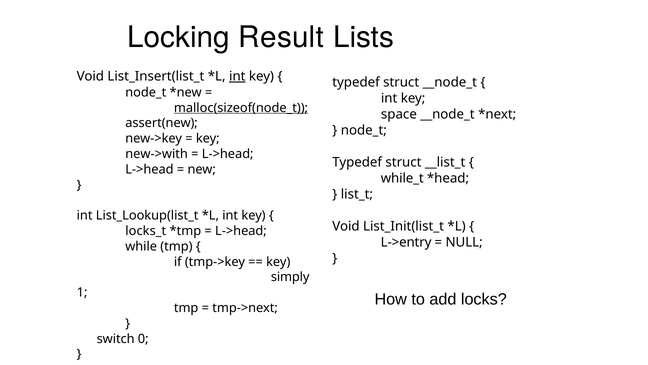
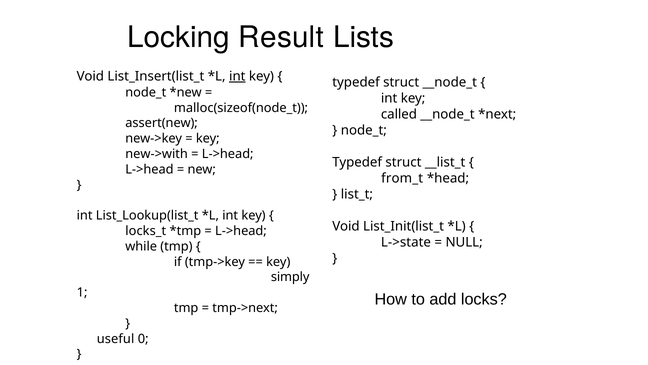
malloc(sizeof(node_t underline: present -> none
space: space -> called
while_t: while_t -> from_t
L->entry: L->entry -> L->state
switch: switch -> useful
